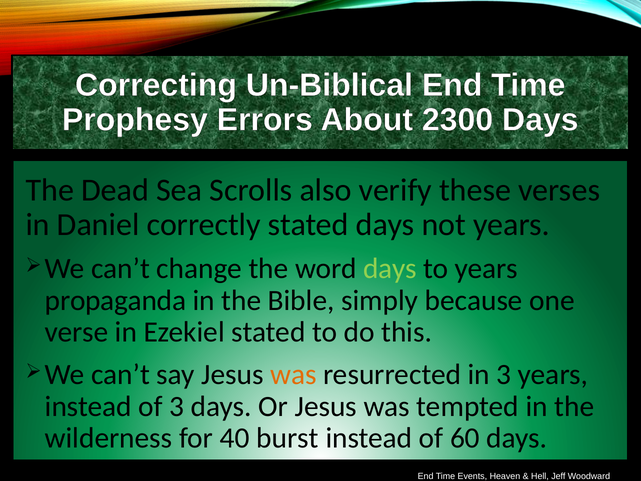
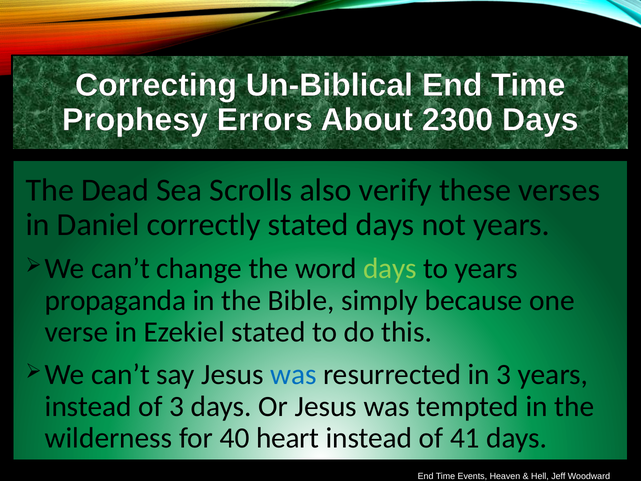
was at (293, 375) colour: orange -> blue
burst: burst -> heart
60: 60 -> 41
